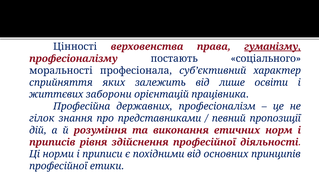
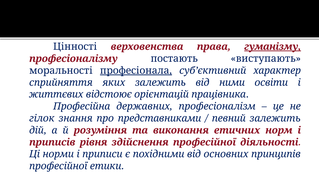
соціального: соціального -> виступають
професіонала underline: none -> present
лише: лише -> ними
заборони: заборони -> відстоює
певний пропозиції: пропозиції -> залежить
